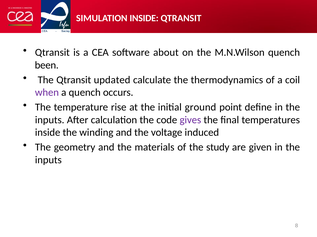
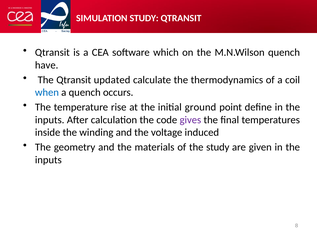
SIMULATION INSIDE: INSIDE -> STUDY
about: about -> which
been: been -> have
when colour: purple -> blue
